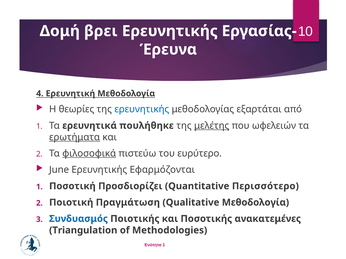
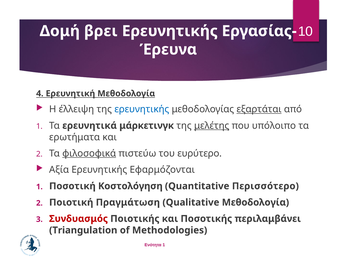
θεωρίες: θεωρίες -> έλλειψη
εξαρτάται underline: none -> present
πουλήθηκε: πουλήθηκε -> μάρκετινγκ
ωφελειών: ωφελειών -> υπόλοιπο
ερωτήματα underline: present -> none
June: June -> Αξία
Προσδιορίζει: Προσδιορίζει -> Κοστολόγηση
Συνδυασμός colour: blue -> red
ανακατεμένες: ανακατεμένες -> περιλαμβάνει
